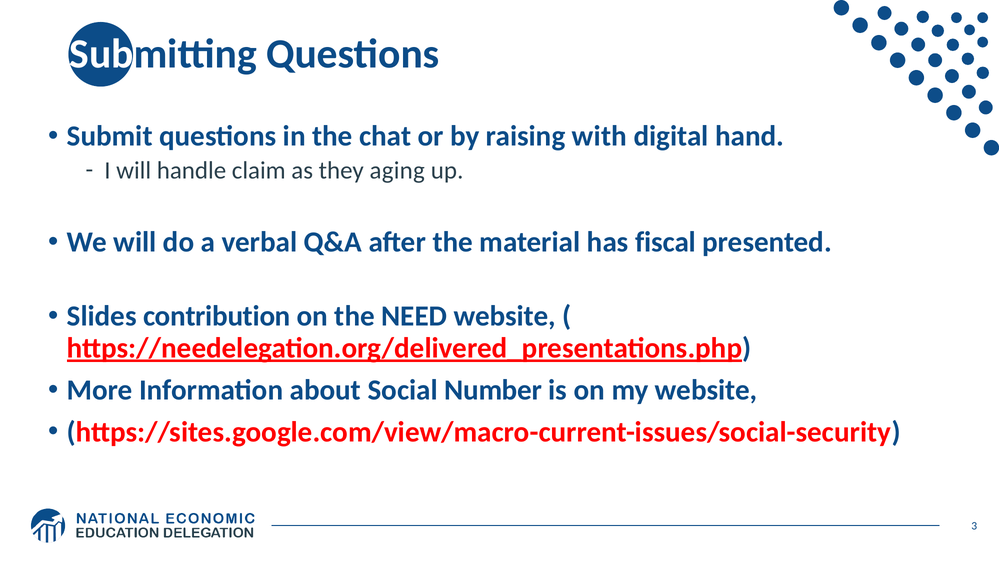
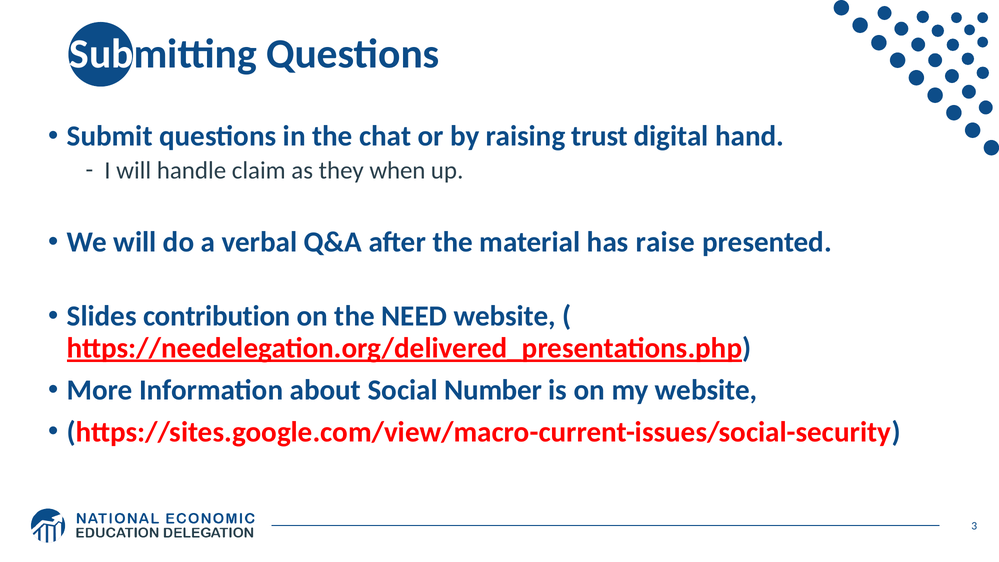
with: with -> trust
aging: aging -> when
fiscal: fiscal -> raise
